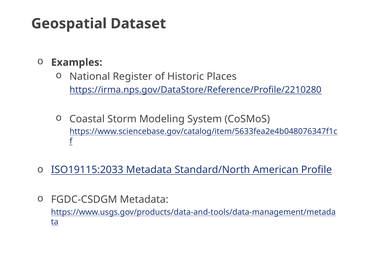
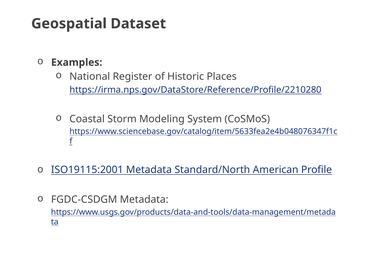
ISO19115:2033: ISO19115:2033 -> ISO19115:2001
